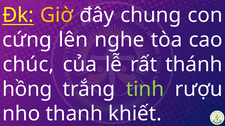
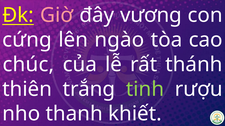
Giờ colour: yellow -> pink
chung: chung -> vương
nghe: nghe -> ngào
hồng: hồng -> thiên
